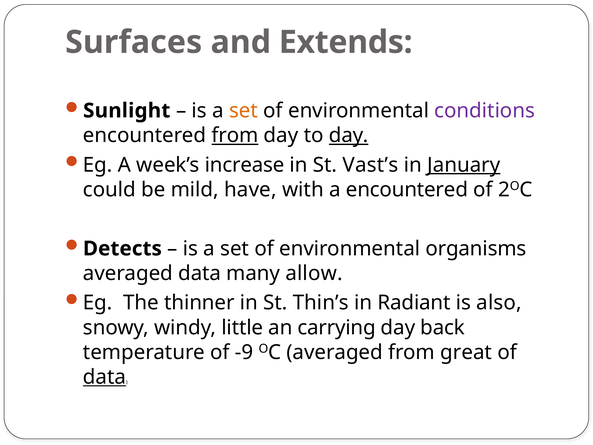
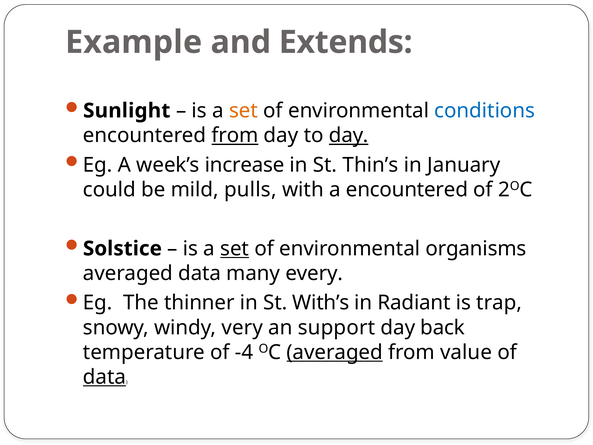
Surfaces: Surfaces -> Example
conditions colour: purple -> blue
Vast’s: Vast’s -> Thin’s
January underline: present -> none
have: have -> pulls
Detects: Detects -> Solstice
set at (235, 248) underline: none -> present
allow: allow -> every
Thin’s: Thin’s -> With’s
also: also -> trap
little: little -> very
carrying: carrying -> support
-9: -9 -> -4
averaged at (335, 352) underline: none -> present
great: great -> value
